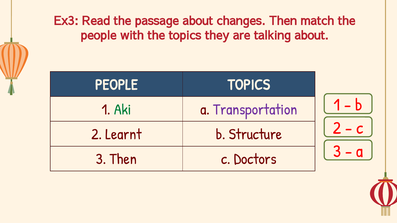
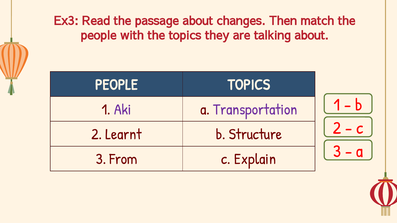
Aki colour: green -> purple
3 Then: Then -> From
Doctors: Doctors -> Explain
